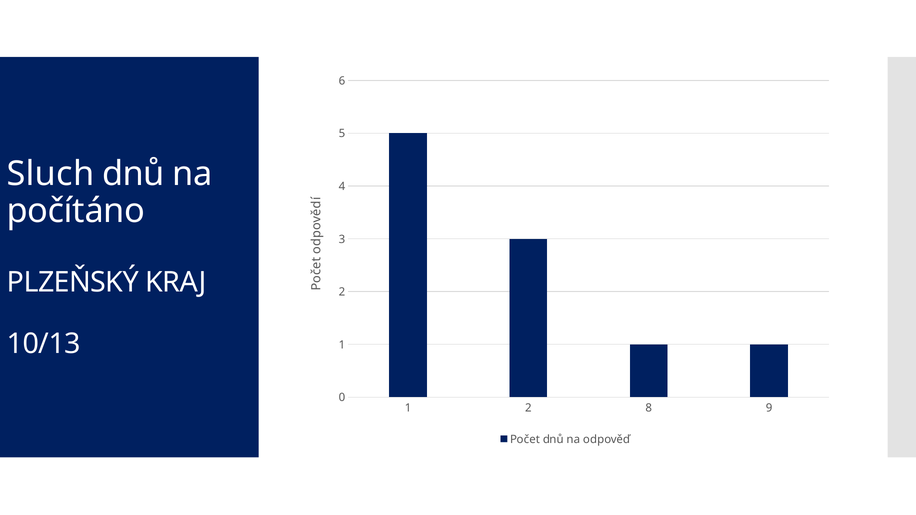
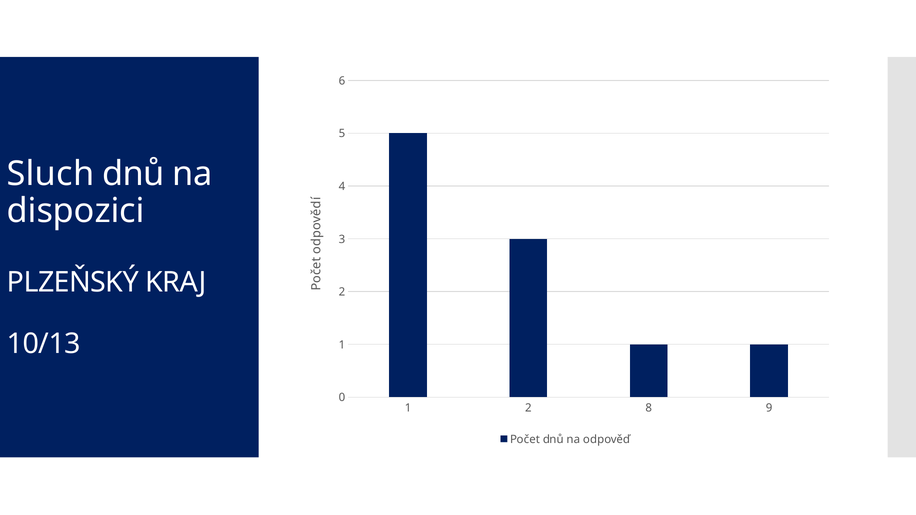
počítáno: počítáno -> dispozici
